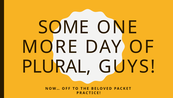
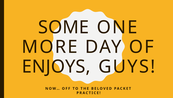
PLURAL: PLURAL -> ENJOYS
